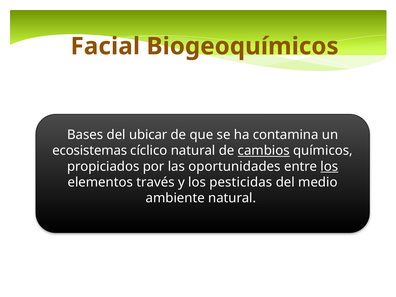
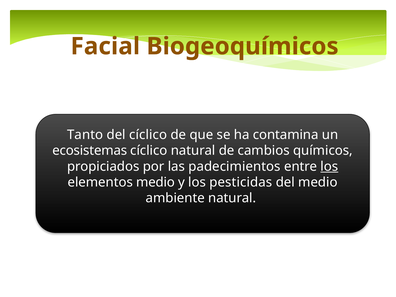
Bases: Bases -> Tanto
del ubicar: ubicar -> cíclico
cambios underline: present -> none
oportunidades: oportunidades -> padecimientos
elementos través: través -> medio
